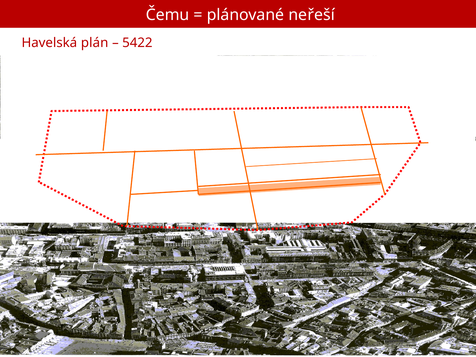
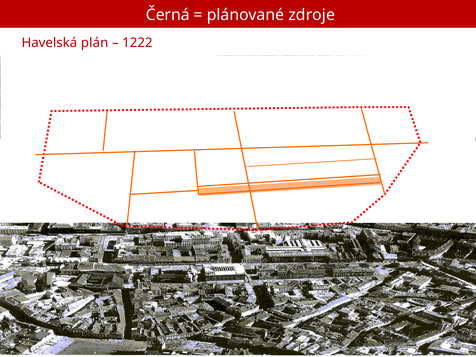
Čemu: Čemu -> Černá
neřeší: neřeší -> zdroje
5422: 5422 -> 1222
